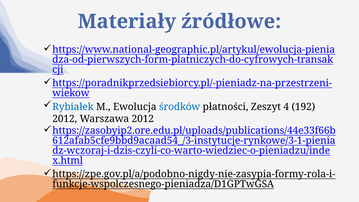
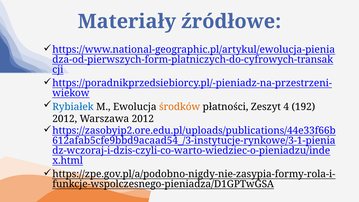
środków colour: blue -> orange
